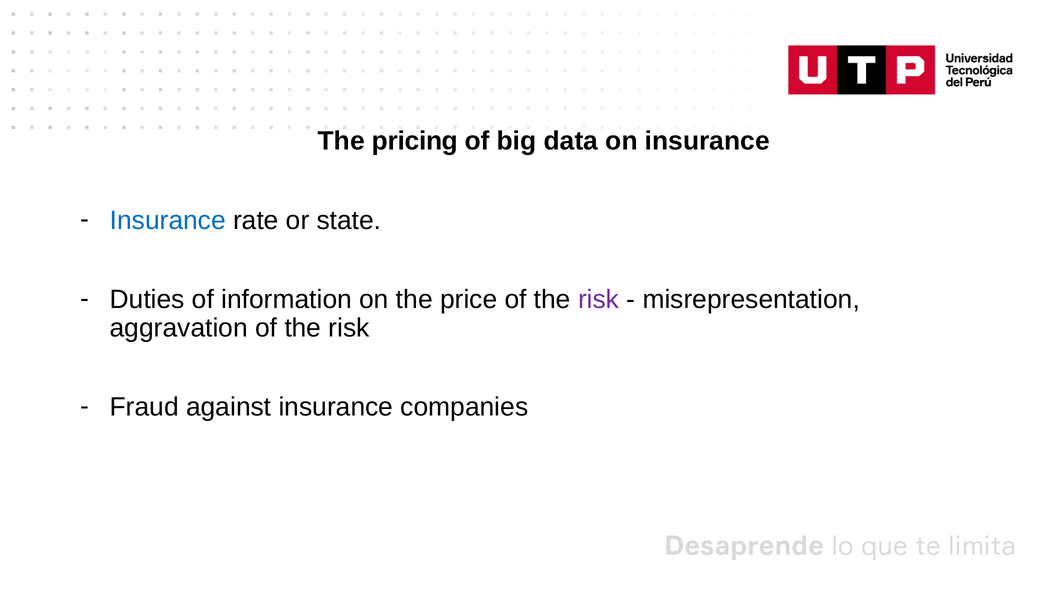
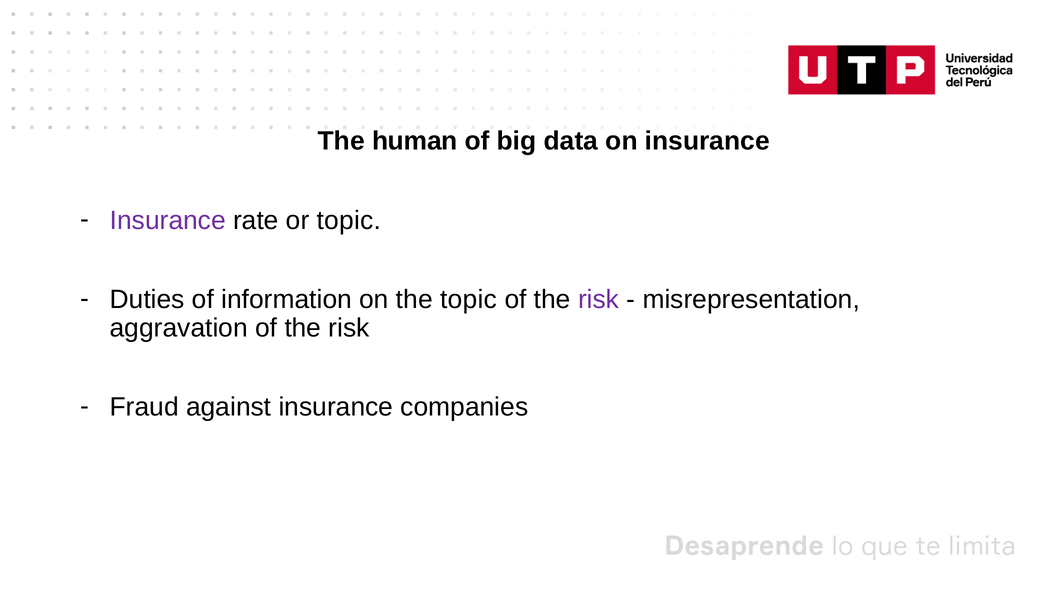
pricing: pricing -> human
Insurance at (168, 220) colour: blue -> purple
or state: state -> topic
the price: price -> topic
